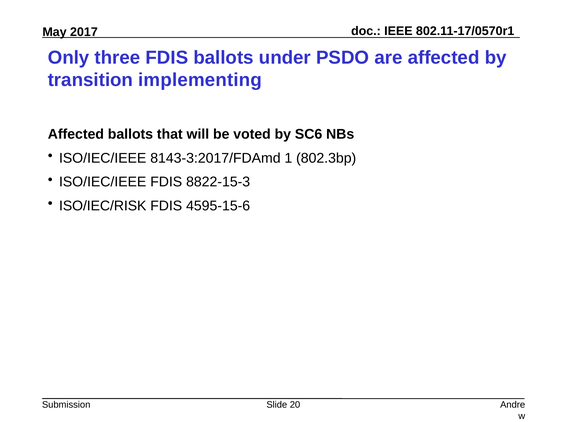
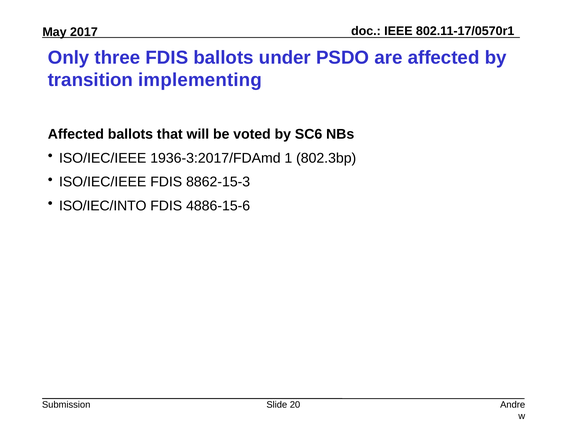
8143-3:2017/FDAmd: 8143-3:2017/FDAmd -> 1936-3:2017/FDAmd
8822-15-3: 8822-15-3 -> 8862-15-3
ISO/IEC/RISK: ISO/IEC/RISK -> ISO/IEC/INTO
4595-15-6: 4595-15-6 -> 4886-15-6
